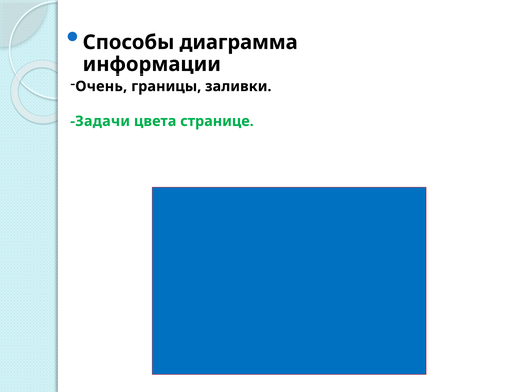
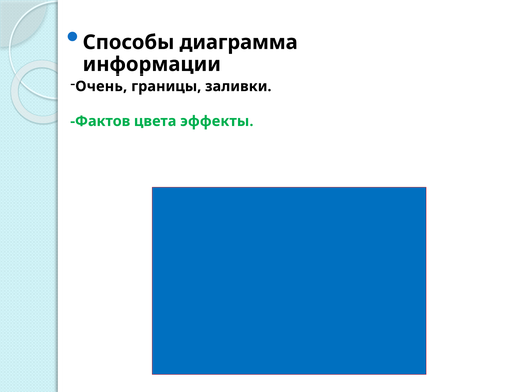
Задачи: Задачи -> Фактов
странице: странице -> эффекты
